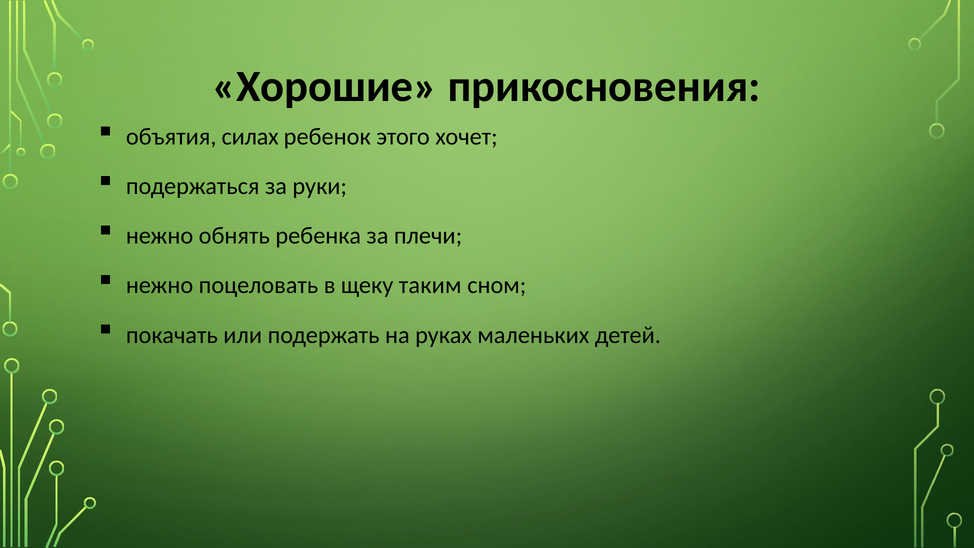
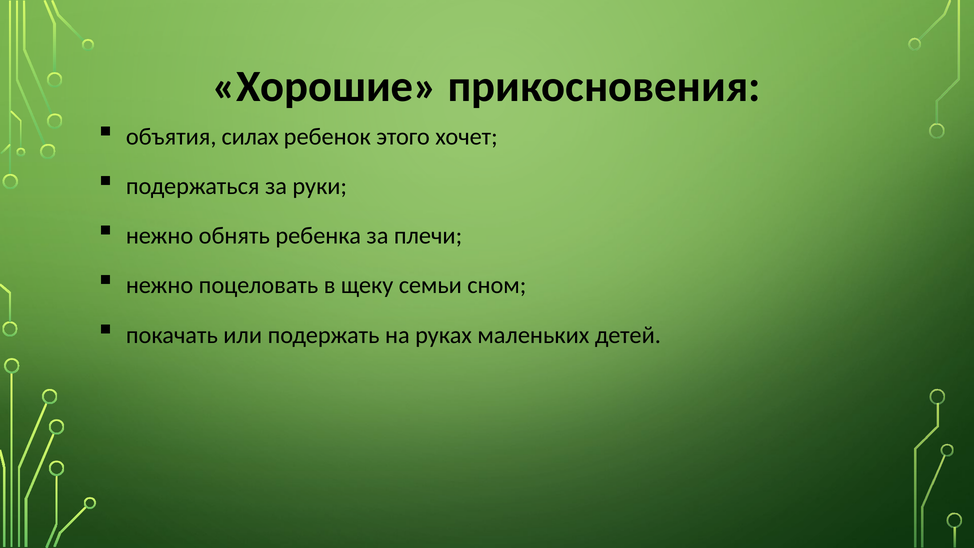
таким: таким -> семьи
